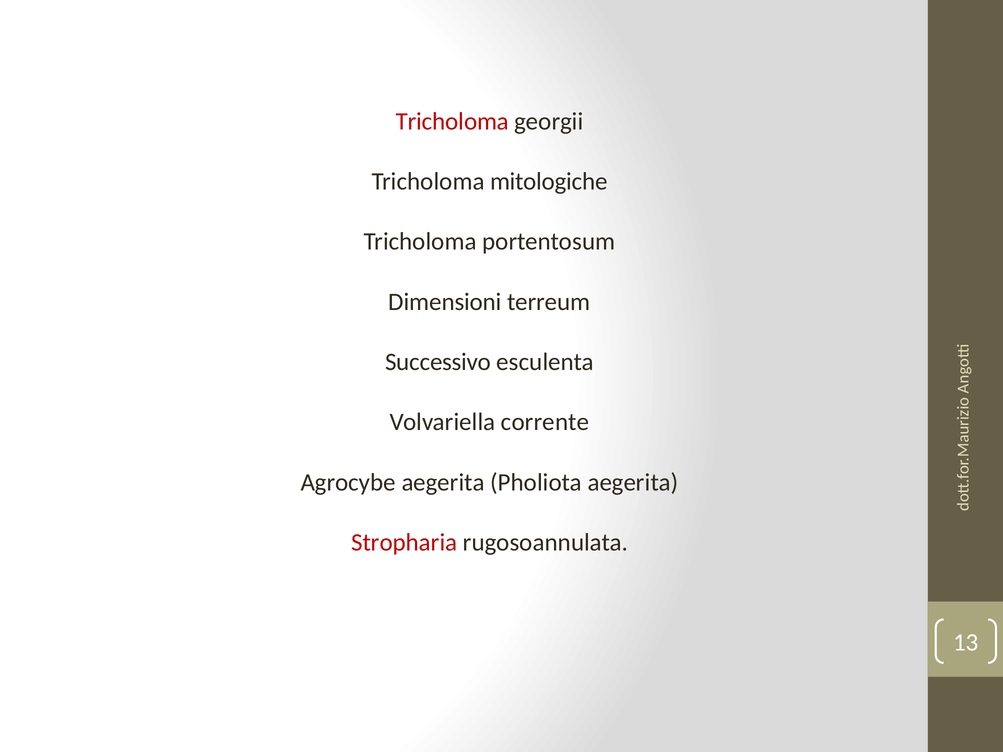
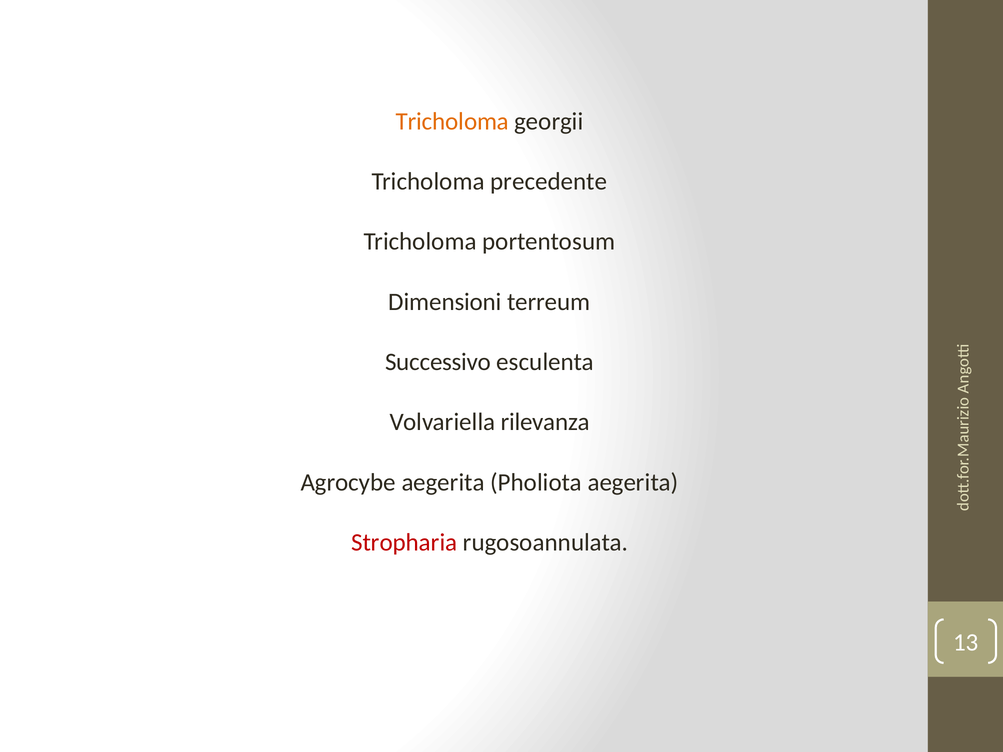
Tricholoma at (452, 121) colour: red -> orange
mitologiche: mitologiche -> precedente
corrente: corrente -> rilevanza
